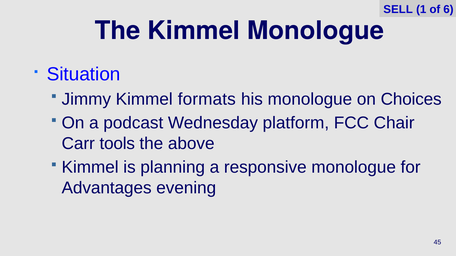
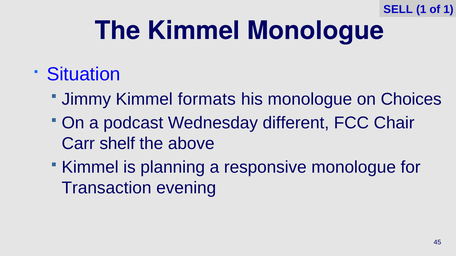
of 6: 6 -> 1
platform: platform -> different
tools: tools -> shelf
Advantages: Advantages -> Transaction
